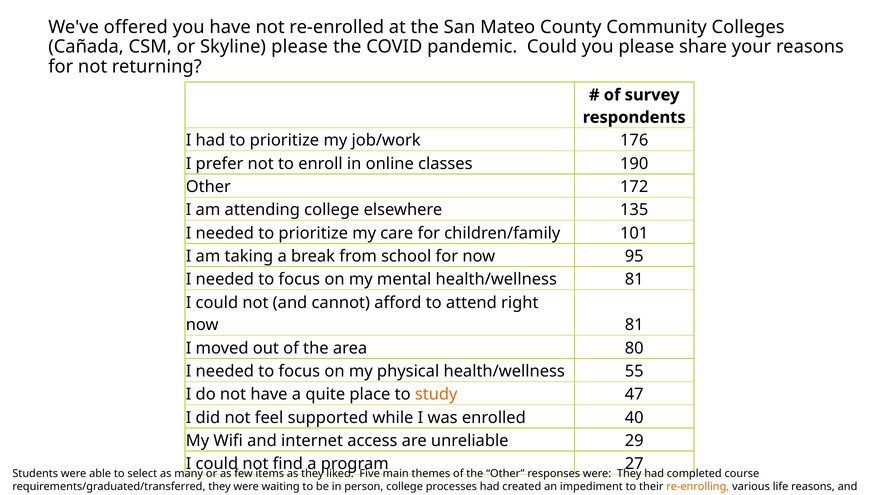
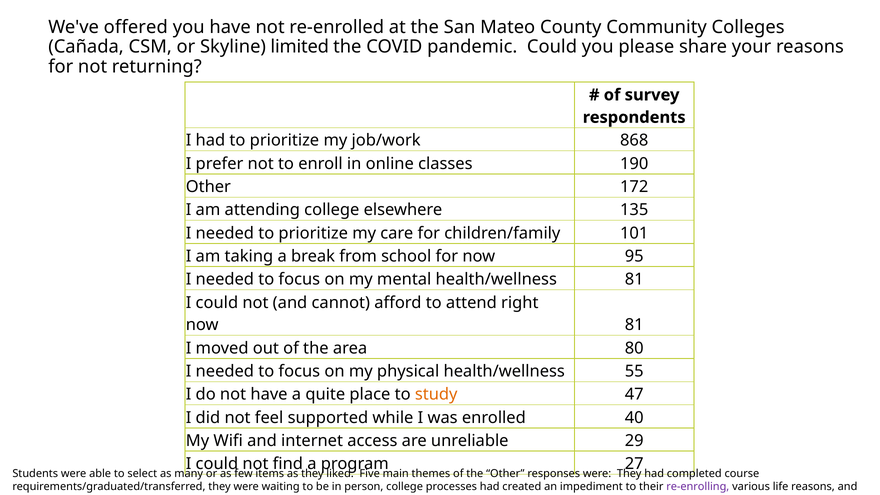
Skyline please: please -> limited
176: 176 -> 868
re-enrolling colour: orange -> purple
